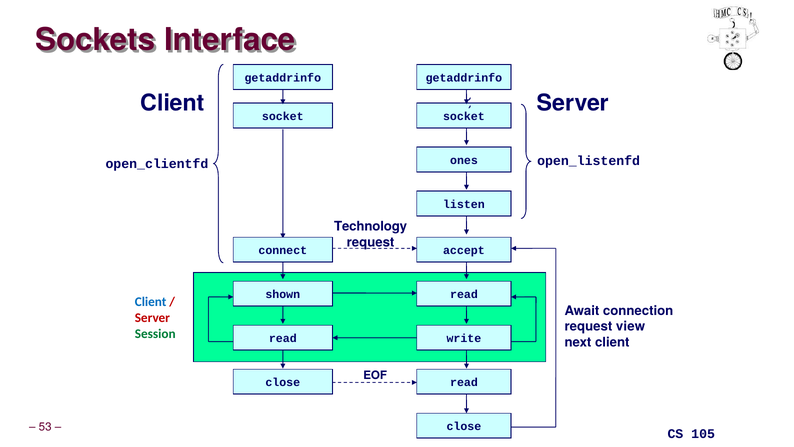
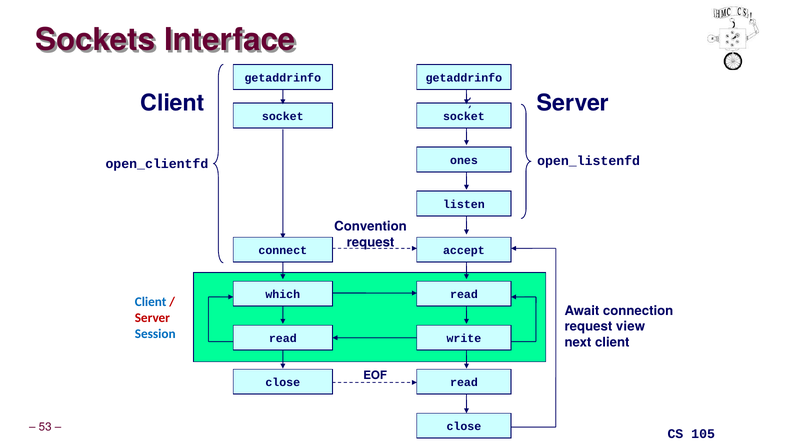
Technology: Technology -> Convention
shown: shown -> which
Session colour: green -> blue
